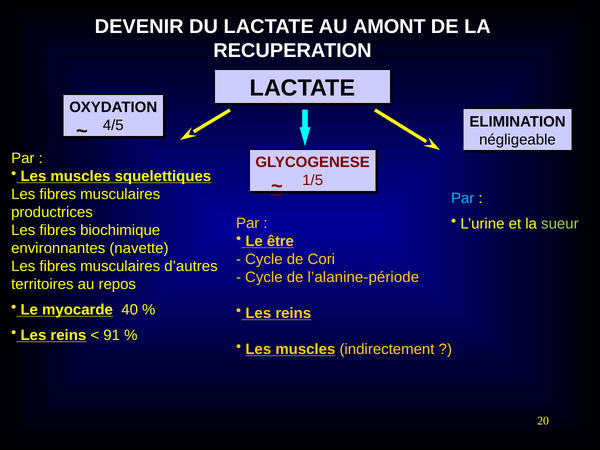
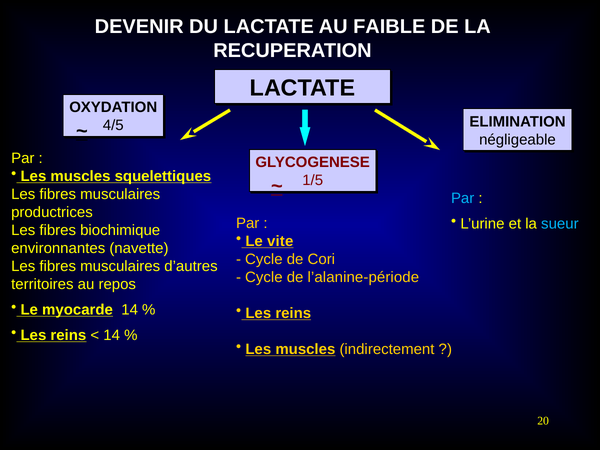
AMONT: AMONT -> FAIBLE
sueur colour: light green -> light blue
être: être -> vite
myocarde 40: 40 -> 14
91 at (112, 335): 91 -> 14
